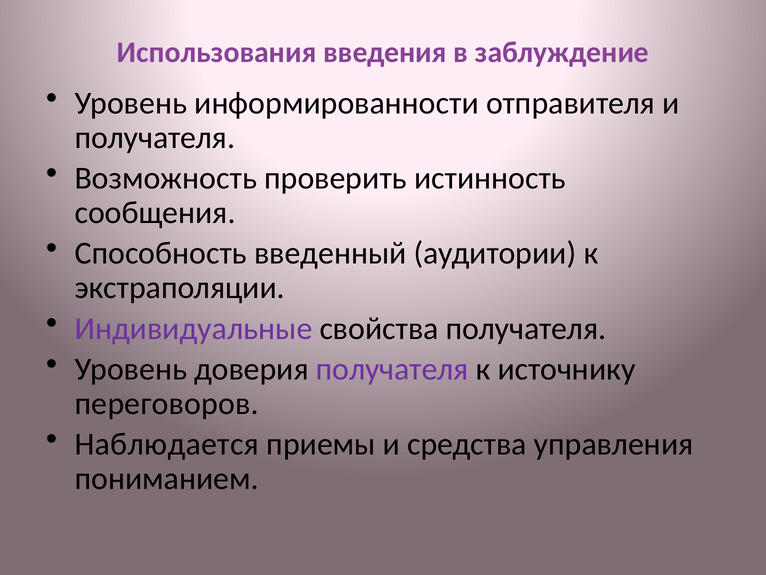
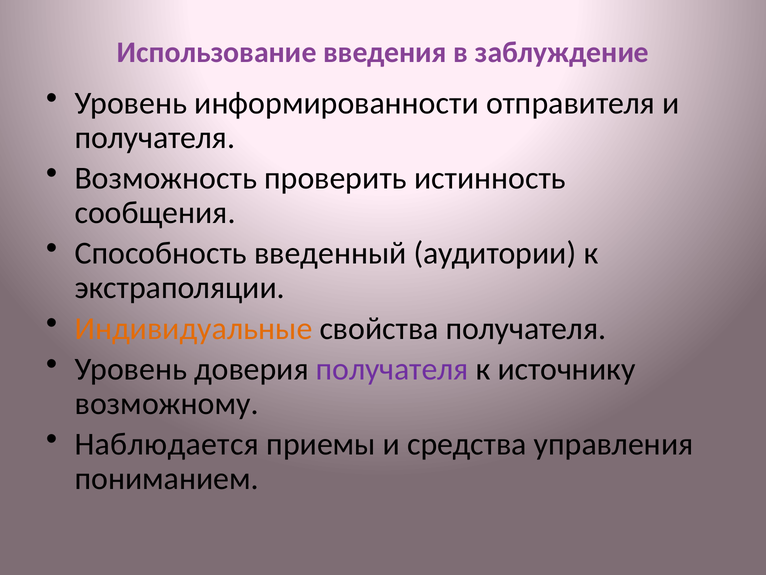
Использования: Использования -> Использование
Индивидуальные colour: purple -> orange
переговоров: переговоров -> возможному
